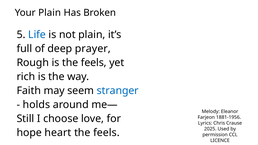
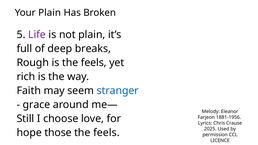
Life colour: blue -> purple
prayer: prayer -> breaks
holds: holds -> grace
heart: heart -> those
